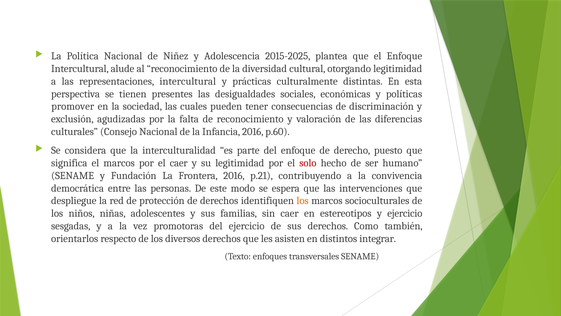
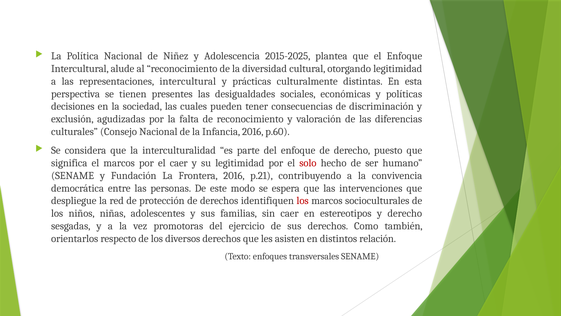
promover: promover -> decisiones
los at (303, 201) colour: orange -> red
y ejercicio: ejercicio -> derecho
integrar: integrar -> relación
